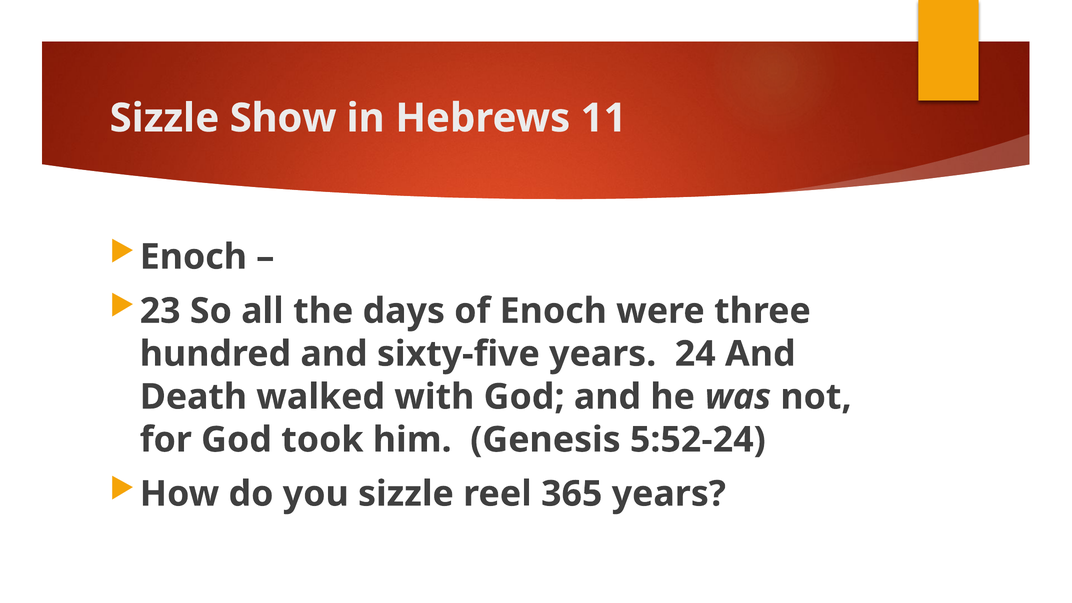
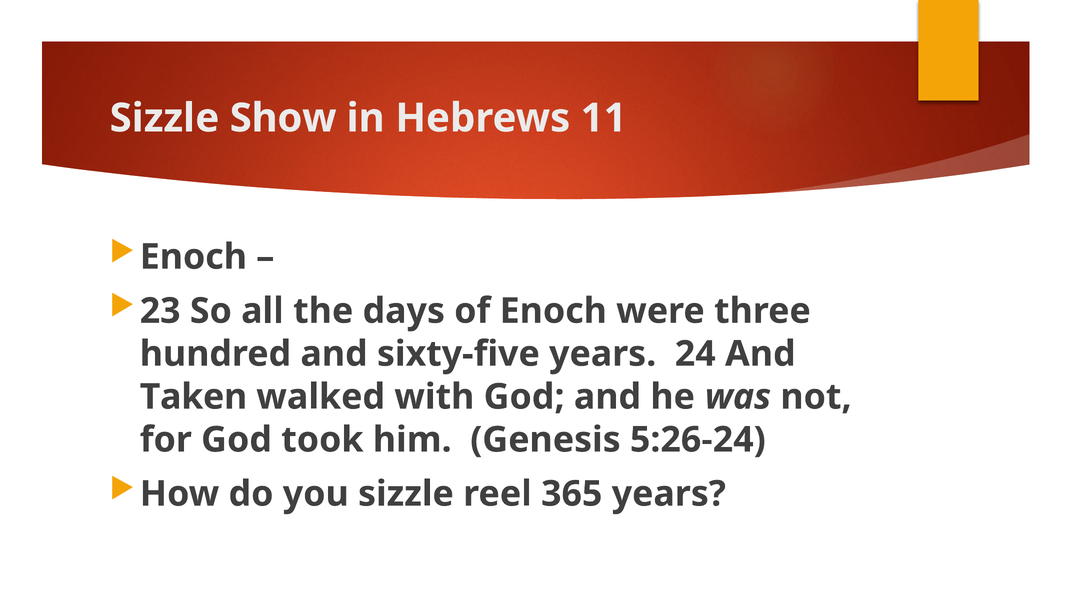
Death: Death -> Taken
5:52-24: 5:52-24 -> 5:26-24
